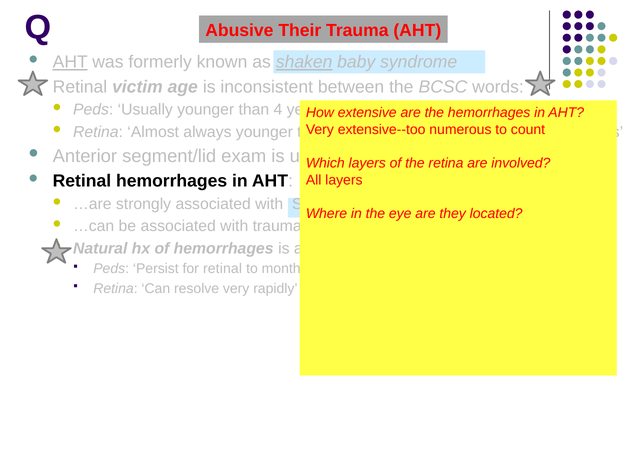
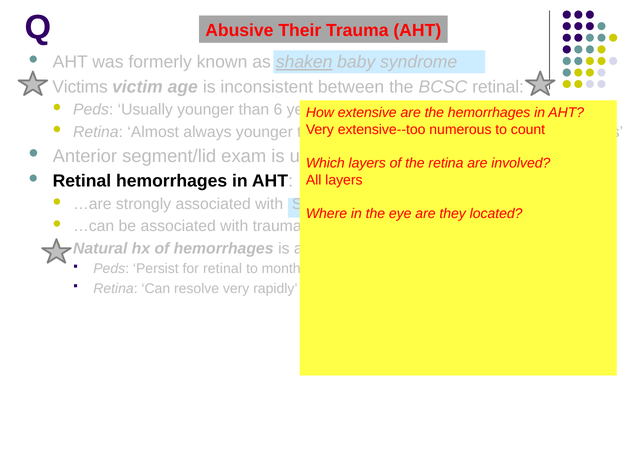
AHT at (70, 62) underline: present -> none
Retinal at (80, 87): Retinal -> Victims
BCSC words: words -> retinal
Usually younger than 4: 4 -> 6
